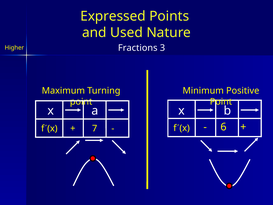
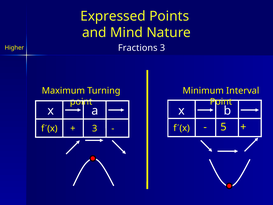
Used: Used -> Mind
Positive: Positive -> Interval
6: 6 -> 5
7 at (95, 128): 7 -> 3
